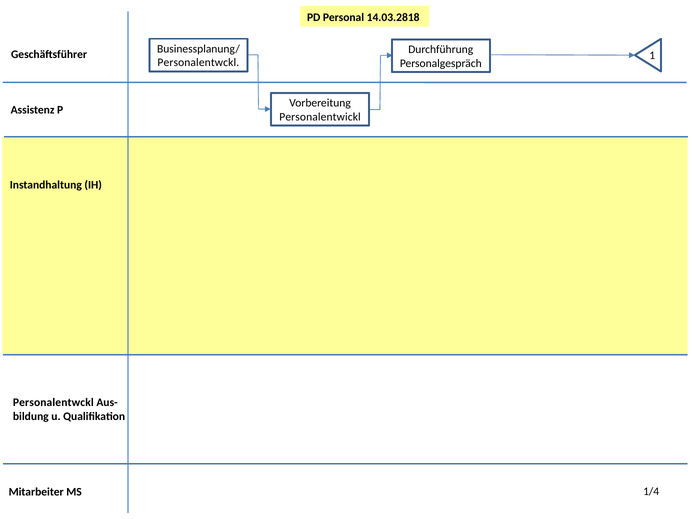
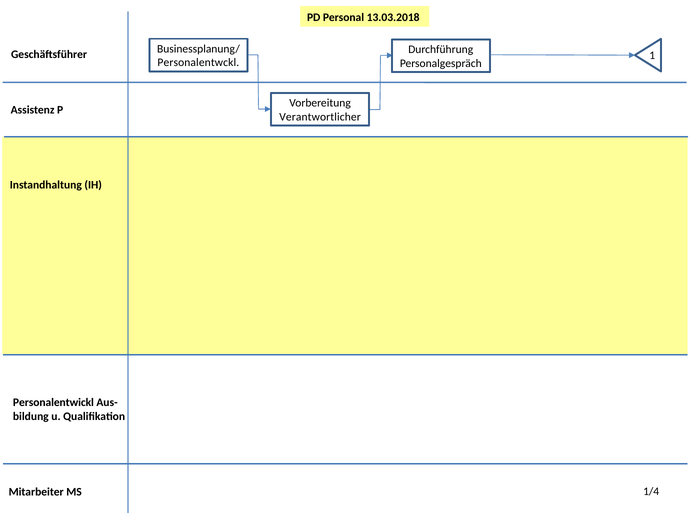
14.03.2818: 14.03.2818 -> 13.03.2018
Personalentwickl: Personalentwickl -> Verantwortlicher
Personalentwckl at (53, 402): Personalentwckl -> Personalentwickl
